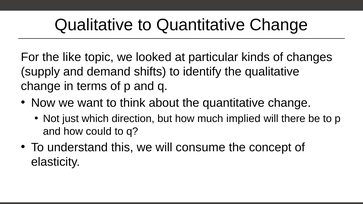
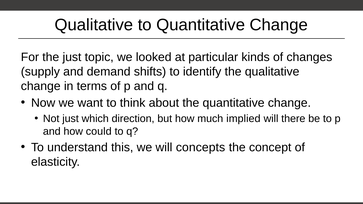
the like: like -> just
consume: consume -> concepts
